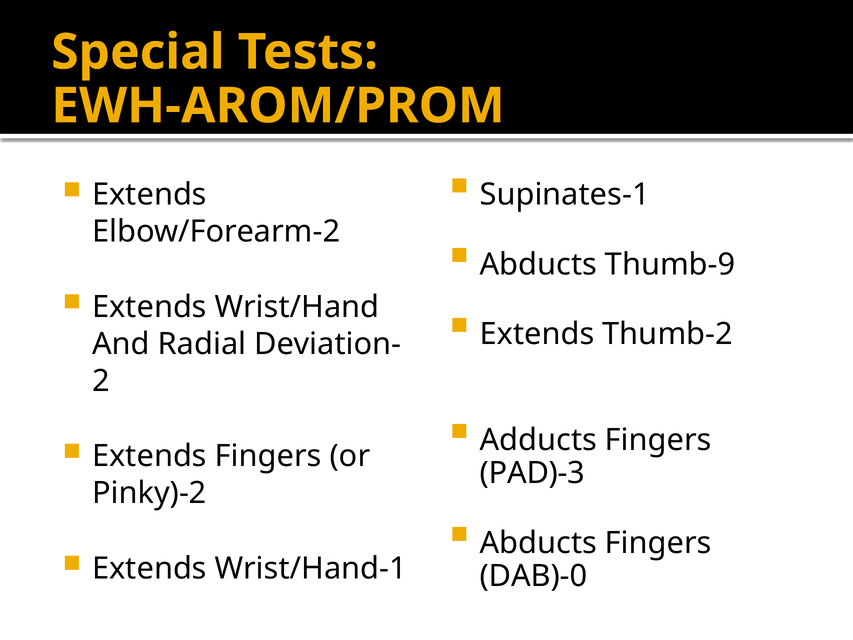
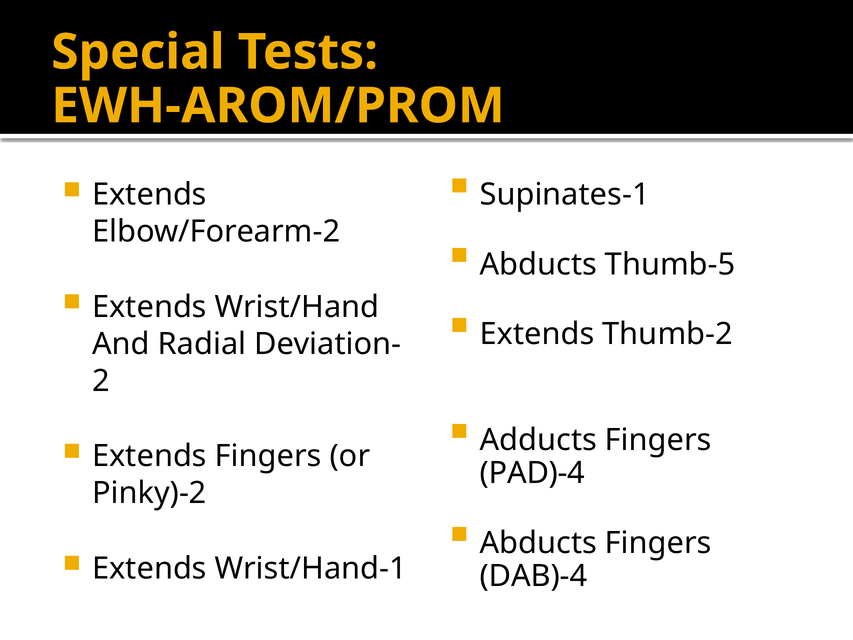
Thumb-9: Thumb-9 -> Thumb-5
PAD)-3: PAD)-3 -> PAD)-4
DAB)-0: DAB)-0 -> DAB)-4
